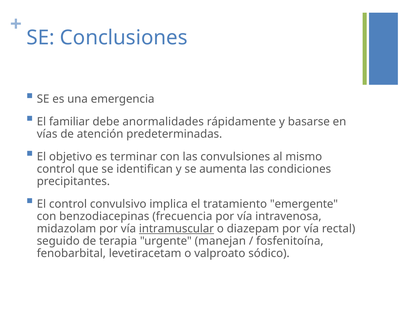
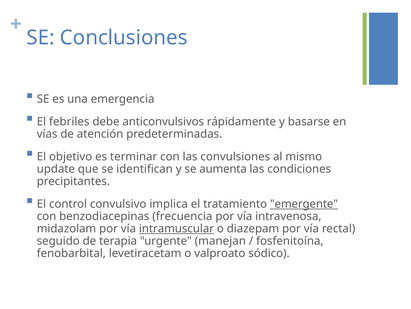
familiar: familiar -> febriles
anormalidades: anormalidades -> anticonvulsivos
control at (56, 169): control -> update
emergente underline: none -> present
